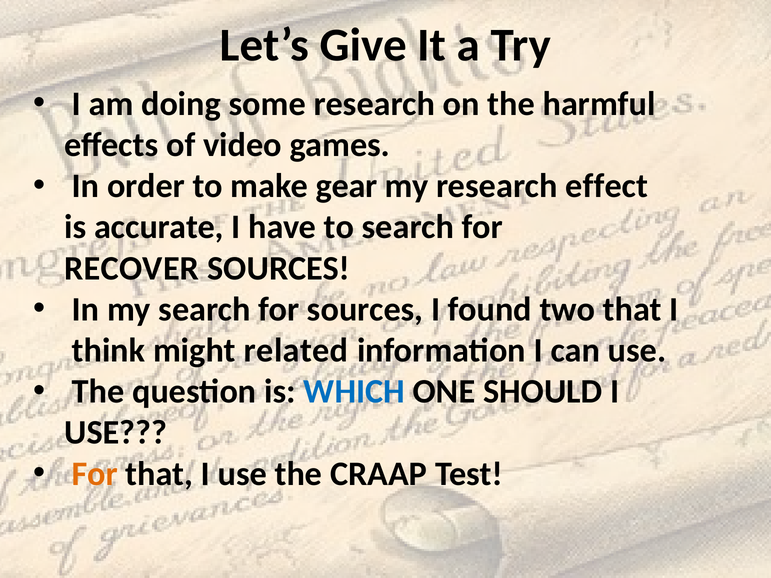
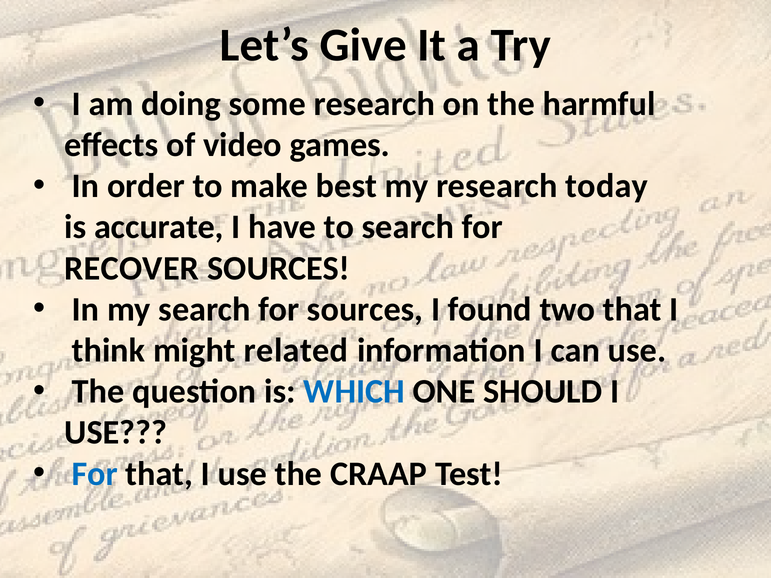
gear: gear -> best
effect: effect -> today
For at (95, 474) colour: orange -> blue
